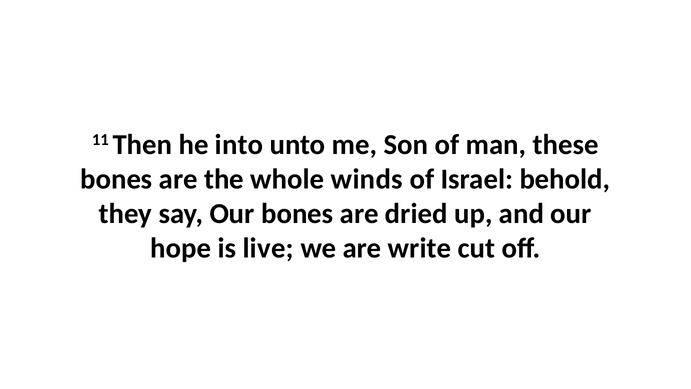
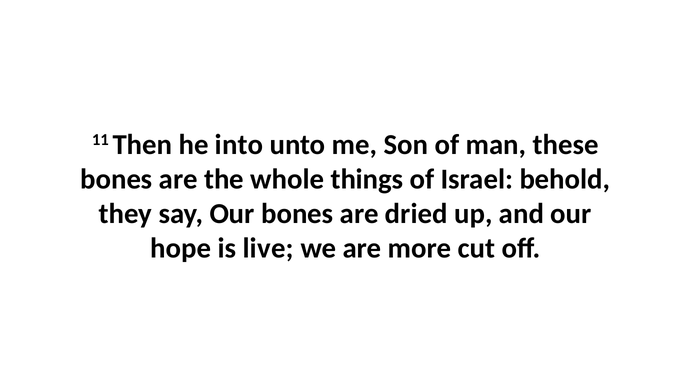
winds: winds -> things
write: write -> more
